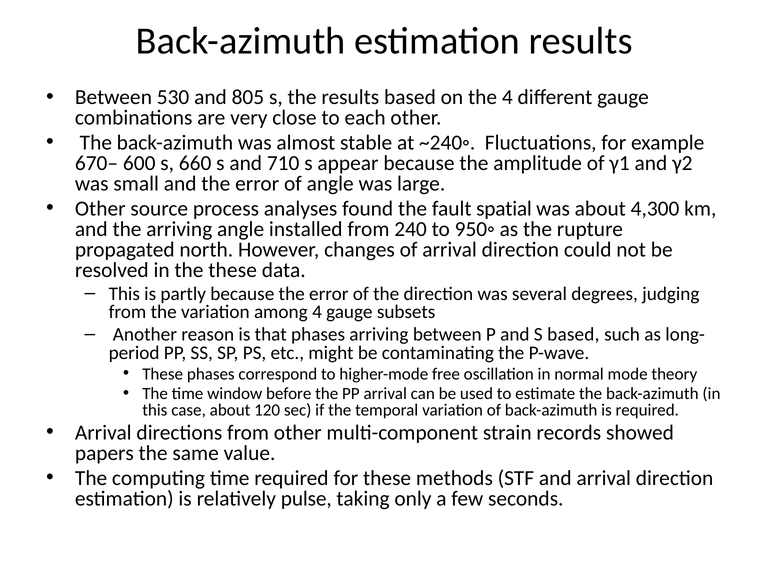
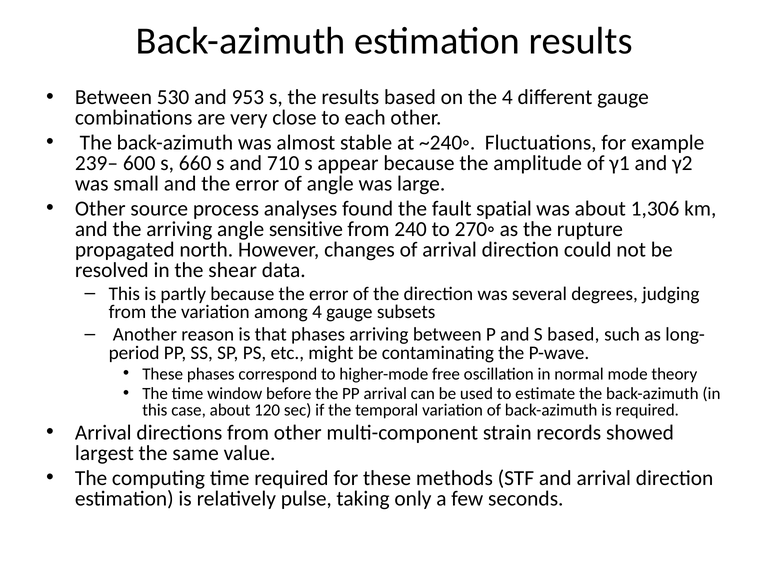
805: 805 -> 953
670–: 670– -> 239–
4,300: 4,300 -> 1,306
installed: installed -> sensitive
950◦: 950◦ -> 270◦
the these: these -> shear
papers: papers -> largest
